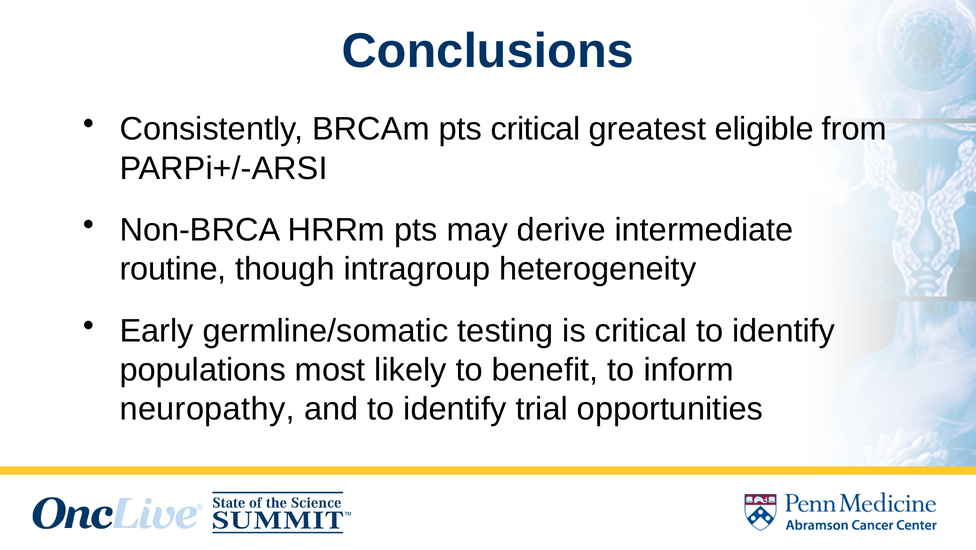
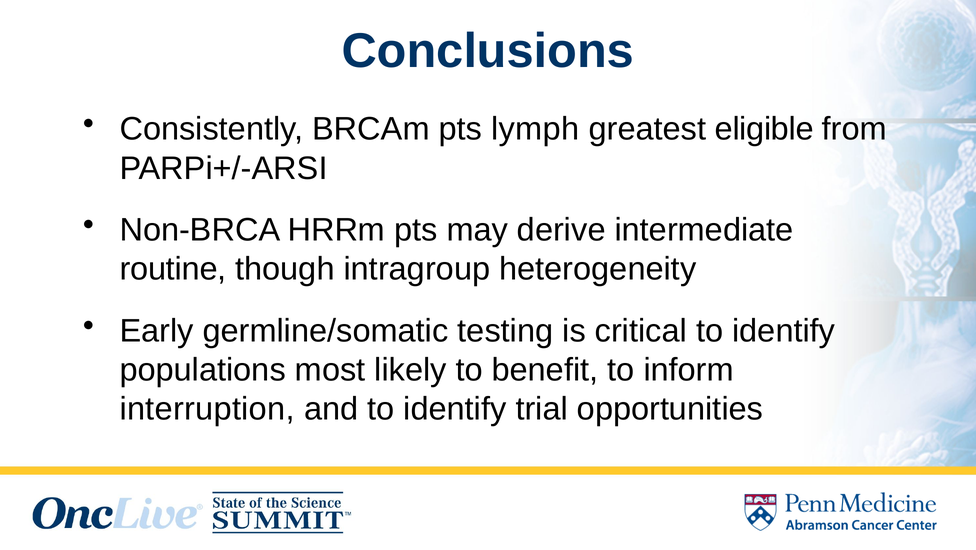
pts critical: critical -> lymph
neuropathy: neuropathy -> interruption
